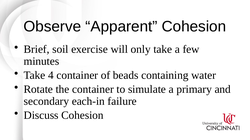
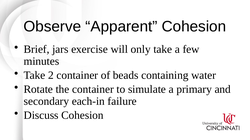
soil: soil -> jars
4: 4 -> 2
